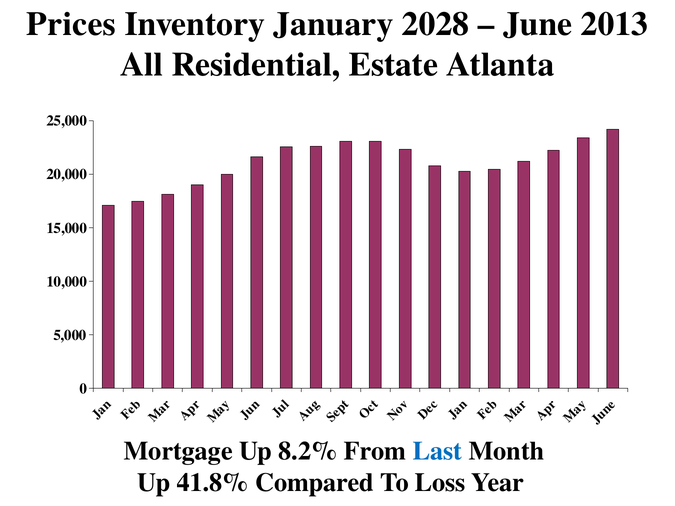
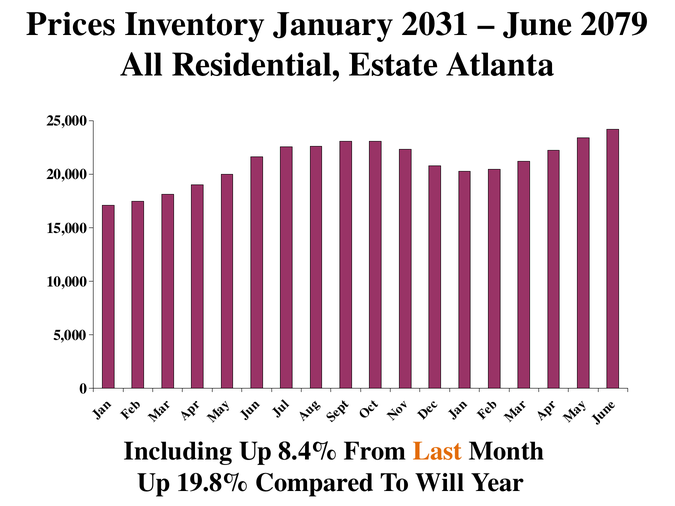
2028: 2028 -> 2031
2013: 2013 -> 2079
Mortgage: Mortgage -> Including
8.2%: 8.2% -> 8.4%
Last colour: blue -> orange
41.8%: 41.8% -> 19.8%
Loss: Loss -> Will
